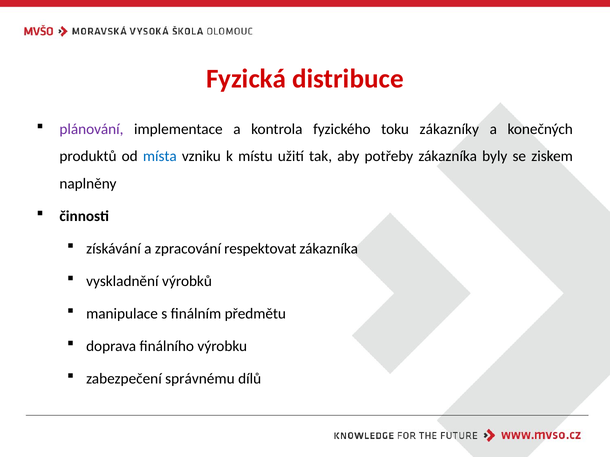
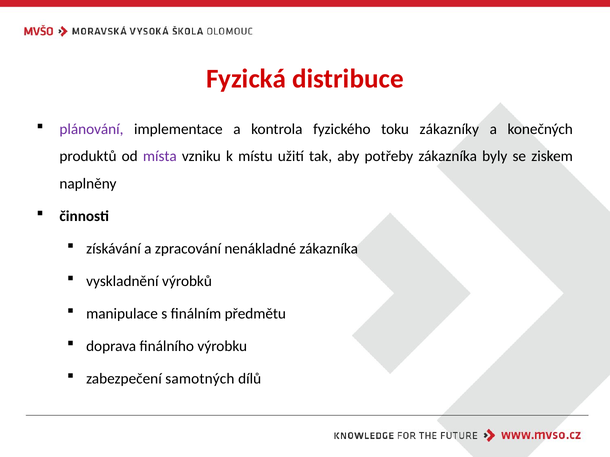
místa colour: blue -> purple
respektovat: respektovat -> nenákladné
správnému: správnému -> samotných
